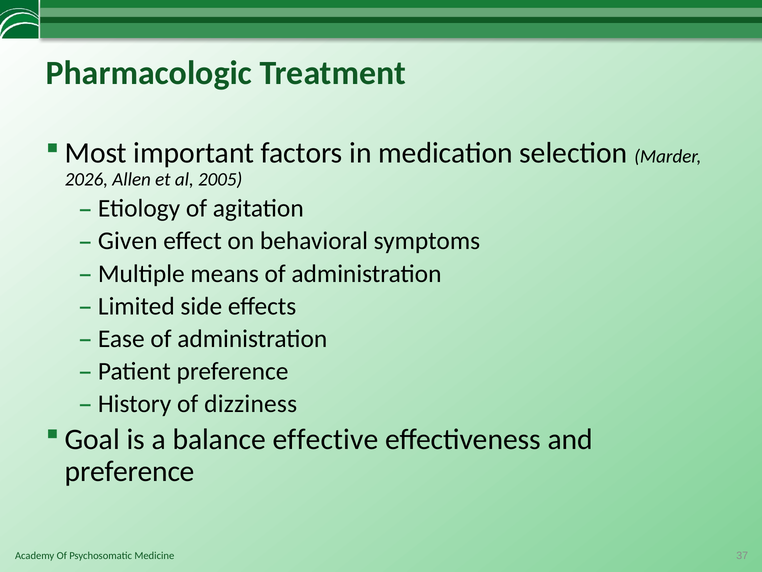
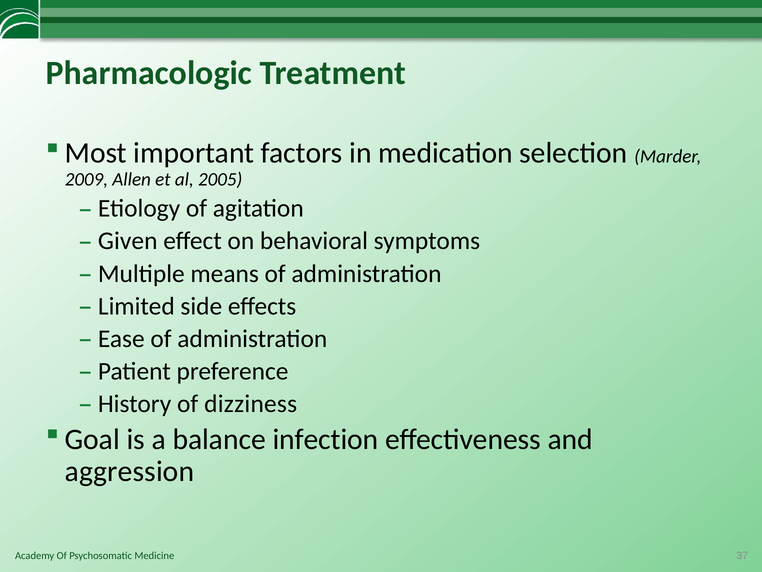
2026: 2026 -> 2009
effective: effective -> infection
preference at (130, 471): preference -> aggression
